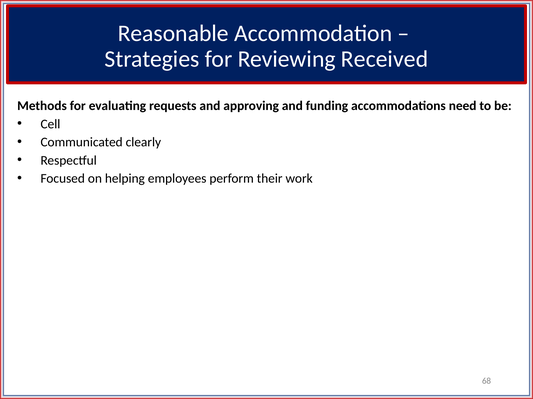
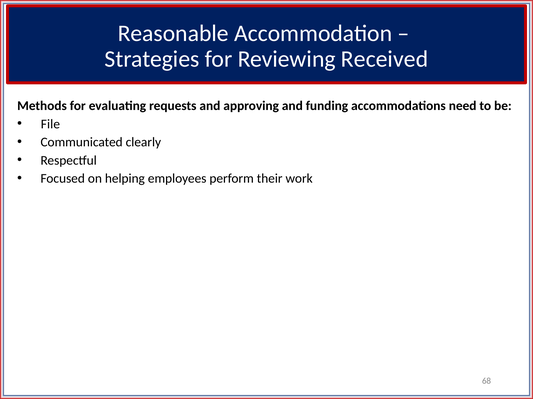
Cell: Cell -> File
